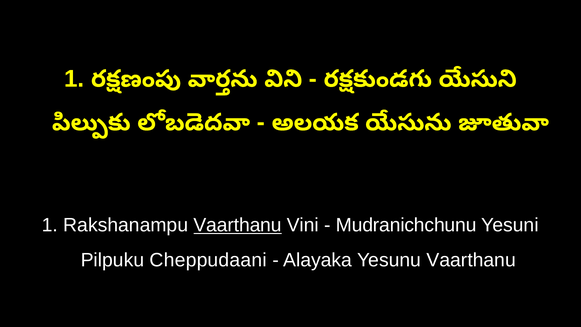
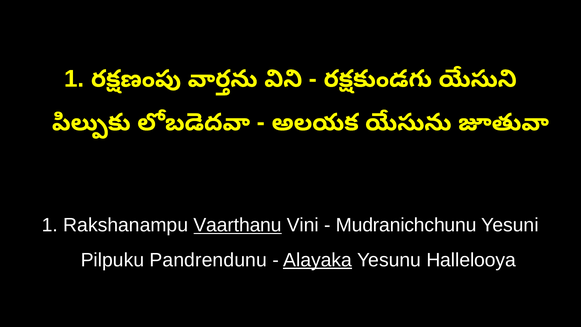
Cheppudaani: Cheppudaani -> Pandrendunu
Alayaka underline: none -> present
Yesunu Vaarthanu: Vaarthanu -> Hallelooya
